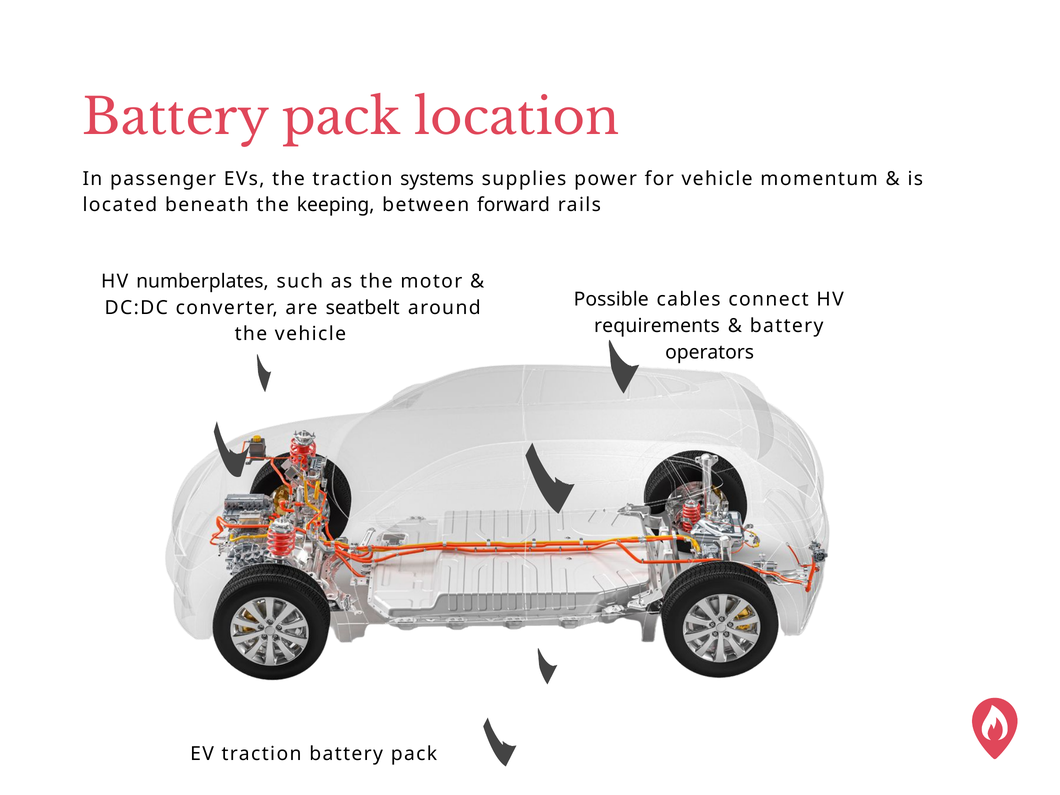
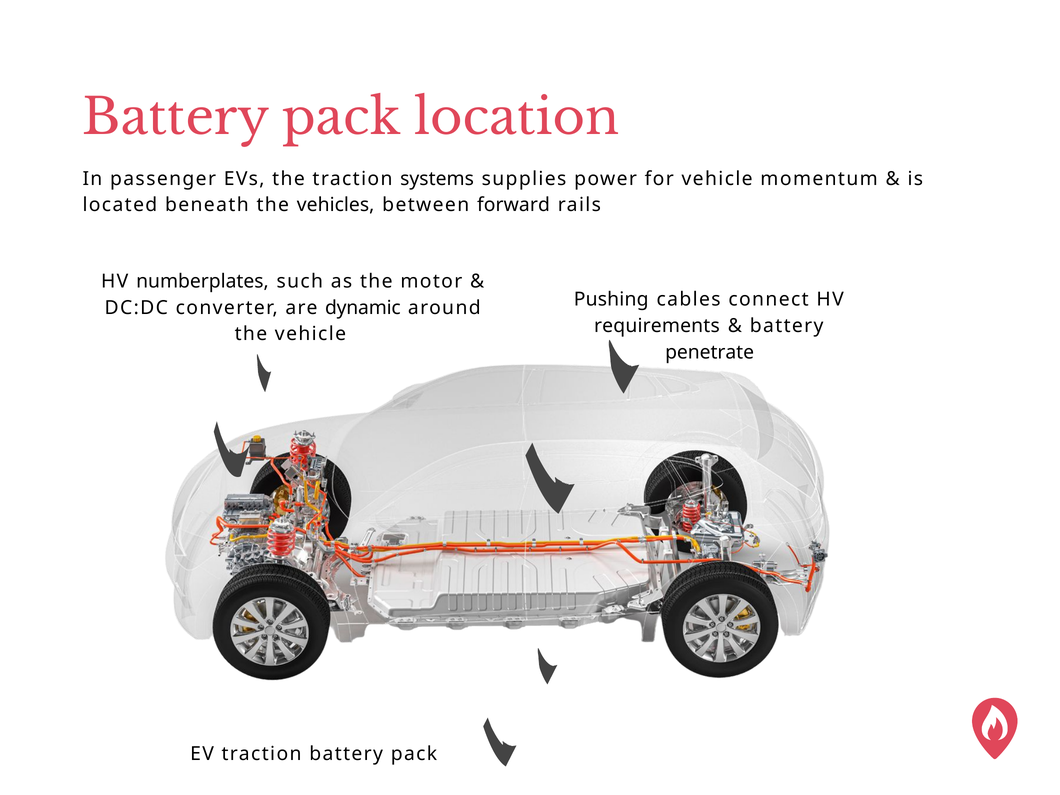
keeping: keeping -> vehicles
Possible: Possible -> Pushing
seatbelt: seatbelt -> dynamic
operators: operators -> penetrate
